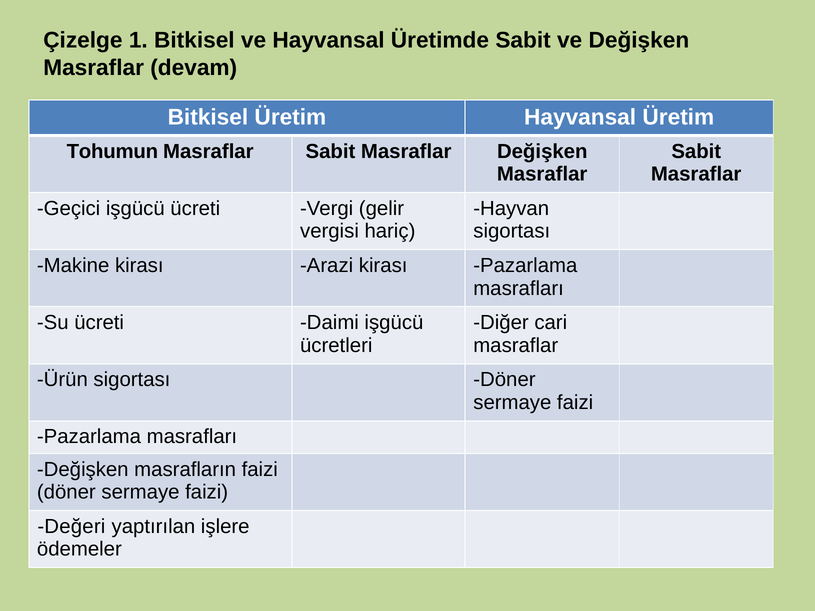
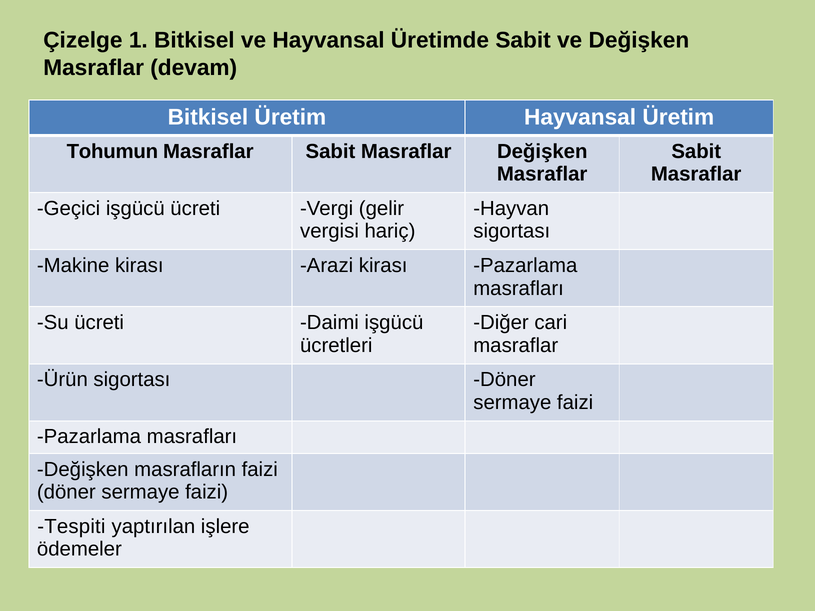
Değeri: Değeri -> Tespiti
